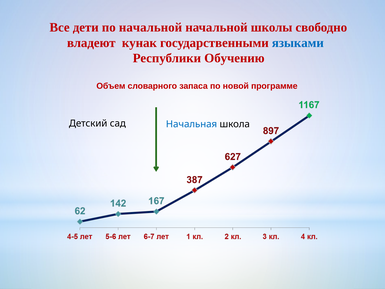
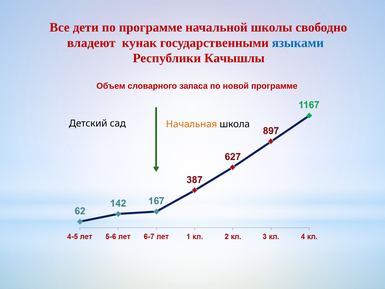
по начальной: начальной -> программе
Обучению: Обучению -> Качышлы
Начальная colour: blue -> orange
